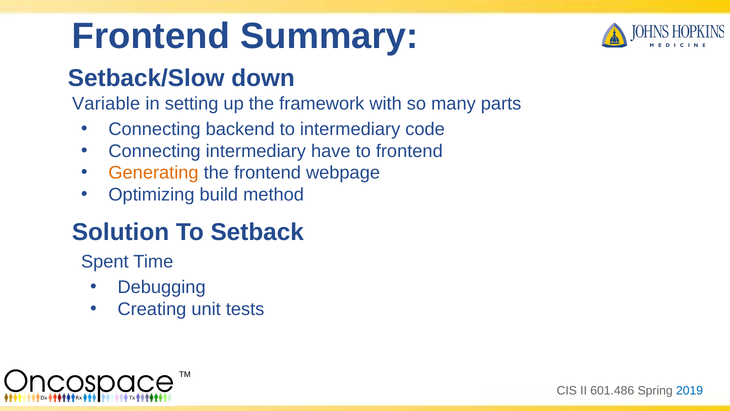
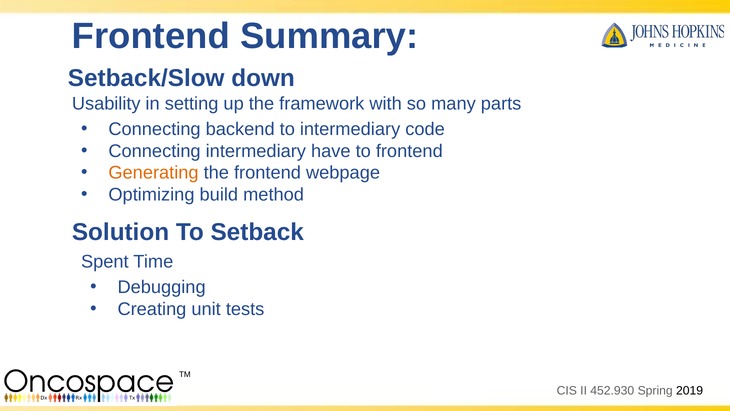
Variable: Variable -> Usability
601.486: 601.486 -> 452.930
2019 colour: blue -> black
